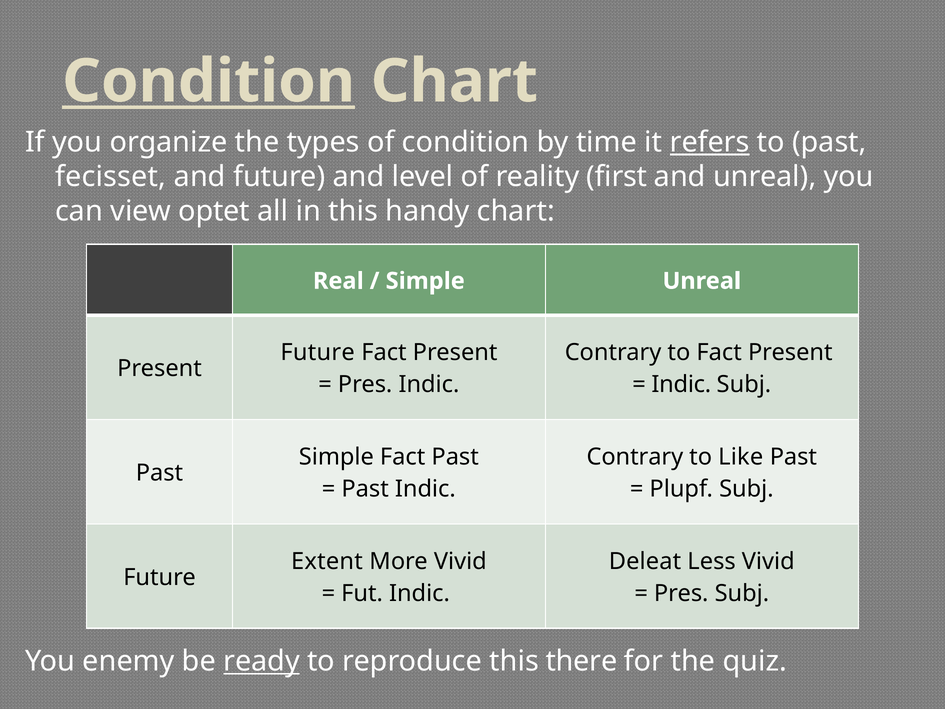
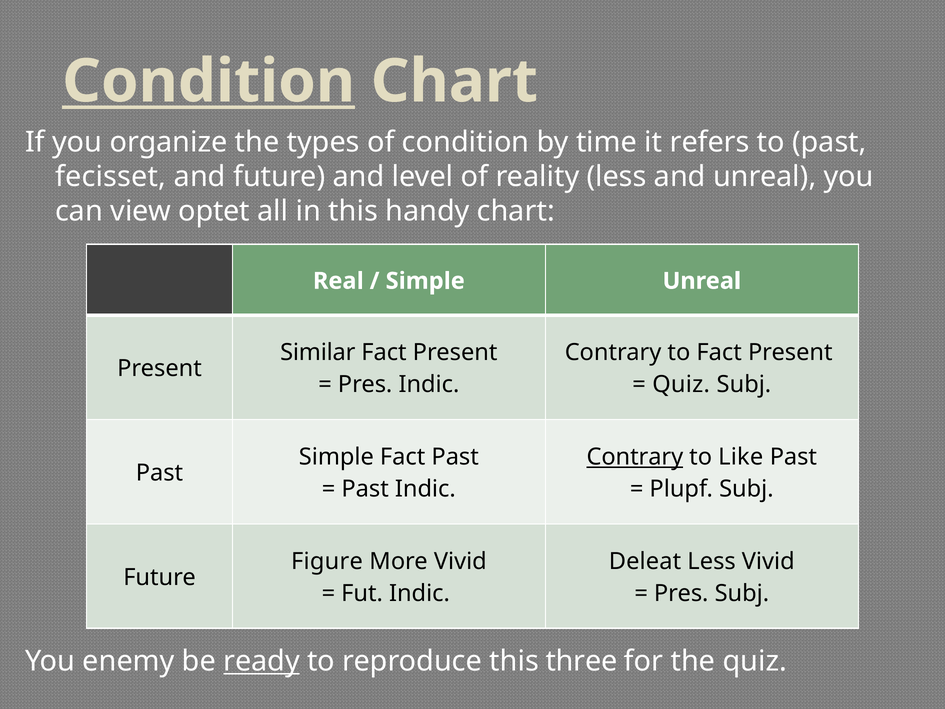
refers underline: present -> none
reality first: first -> less
Future at (318, 352): Future -> Similar
Indic at (681, 385): Indic -> Quiz
Contrary at (635, 457) underline: none -> present
Extent: Extent -> Figure
there: there -> three
